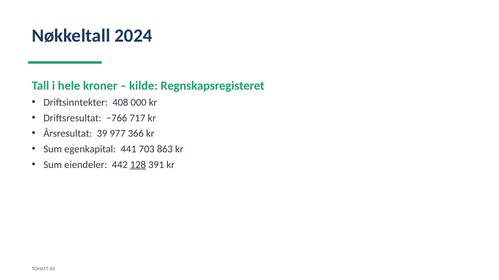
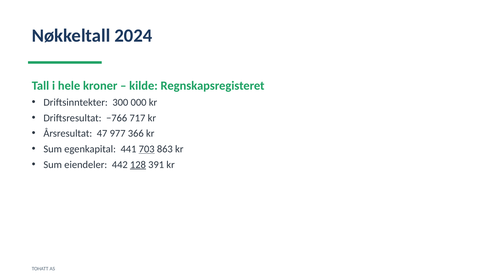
408: 408 -> 300
39: 39 -> 47
703 underline: none -> present
